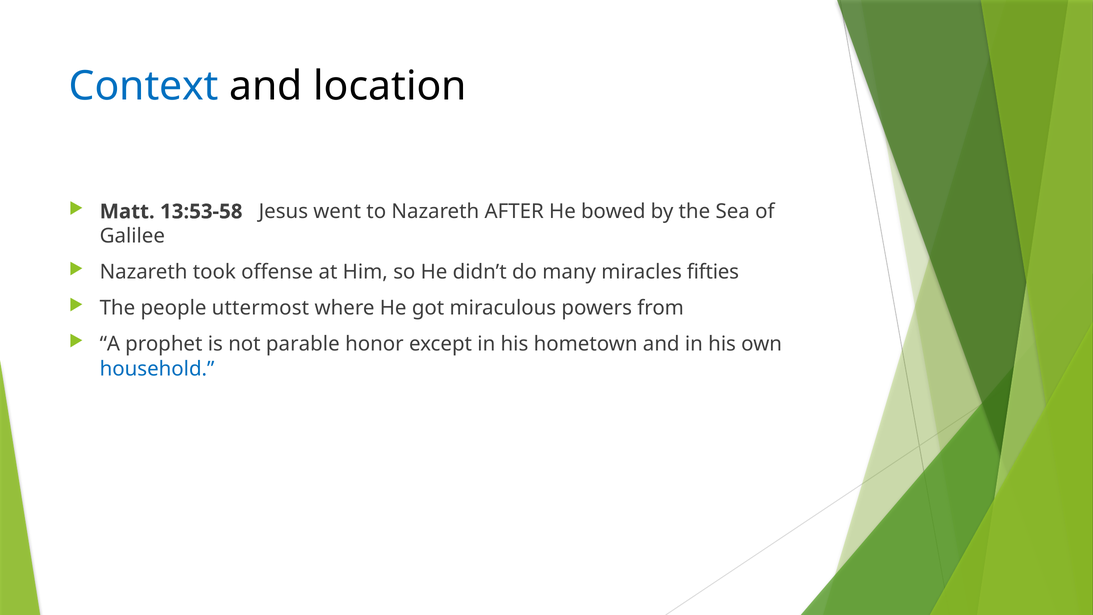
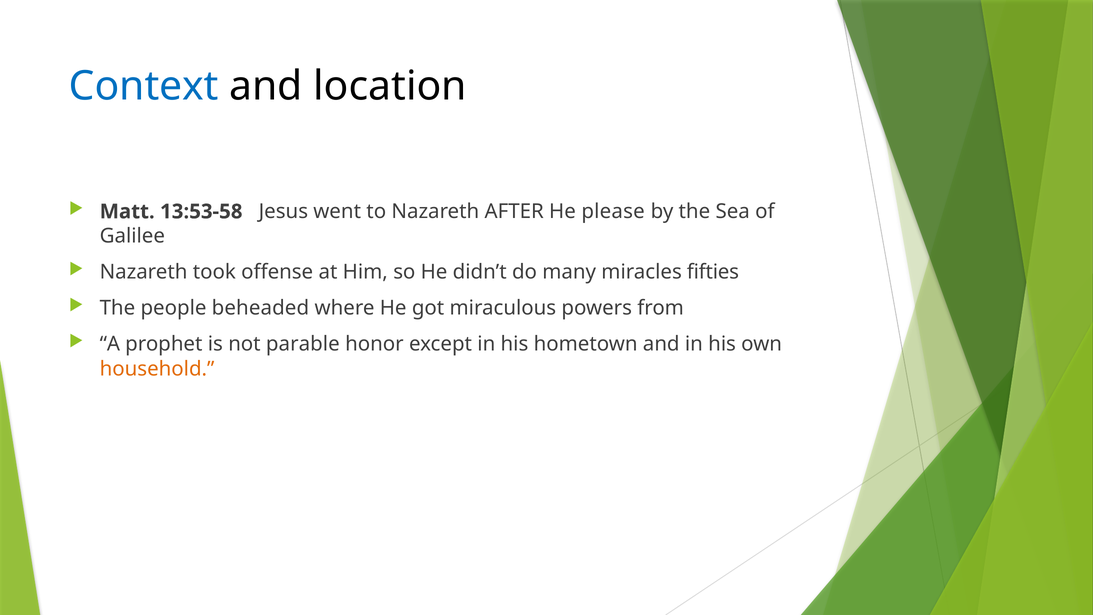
bowed: bowed -> please
uttermost: uttermost -> beheaded
household colour: blue -> orange
